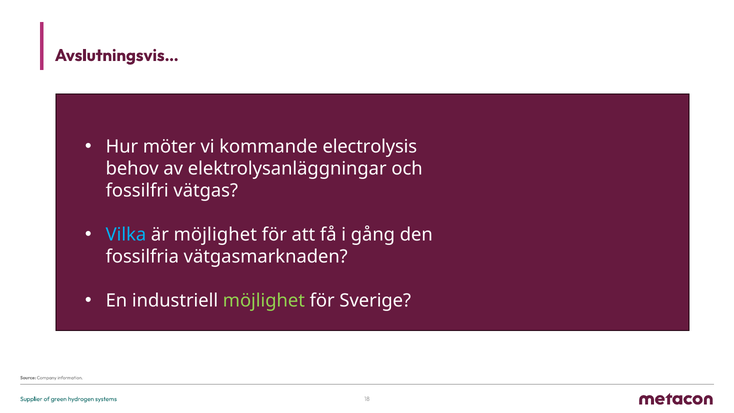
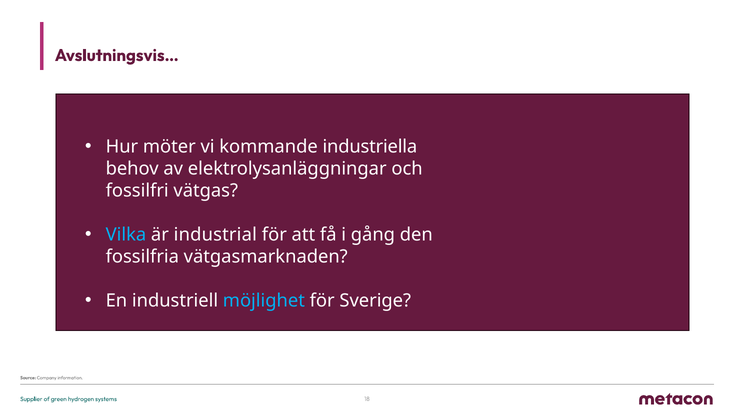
electrolysis: electrolysis -> industriella
är möjlighet: möjlighet -> industrial
möjlighet at (264, 301) colour: light green -> light blue
